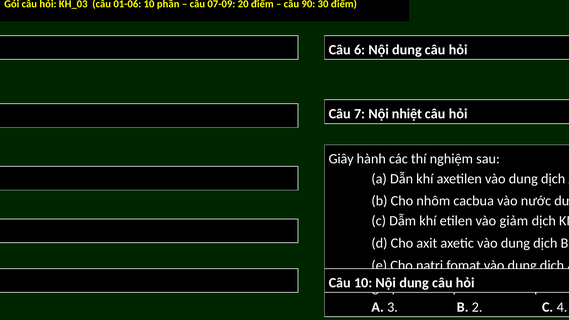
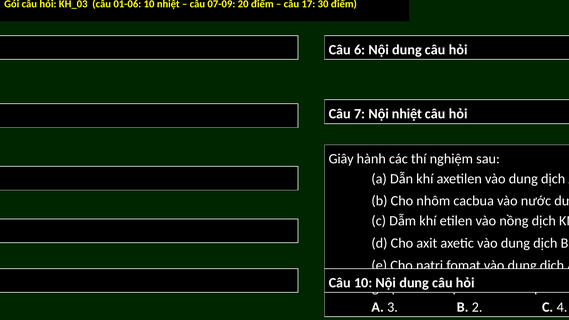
10 phần: phần -> nhiệt
90: 90 -> 17
giảm: giảm -> nồng
